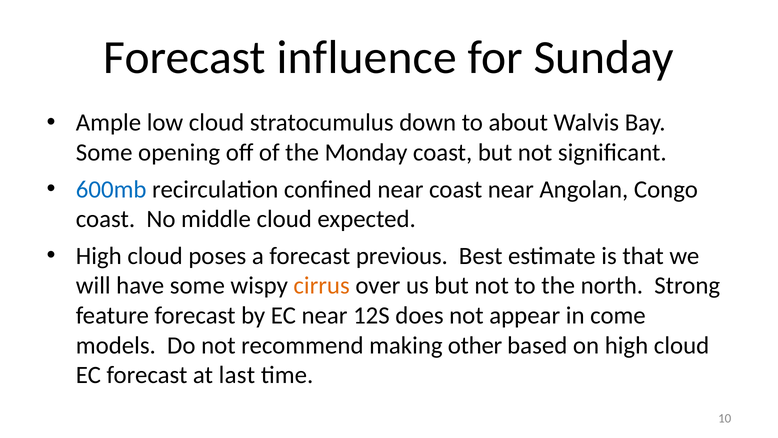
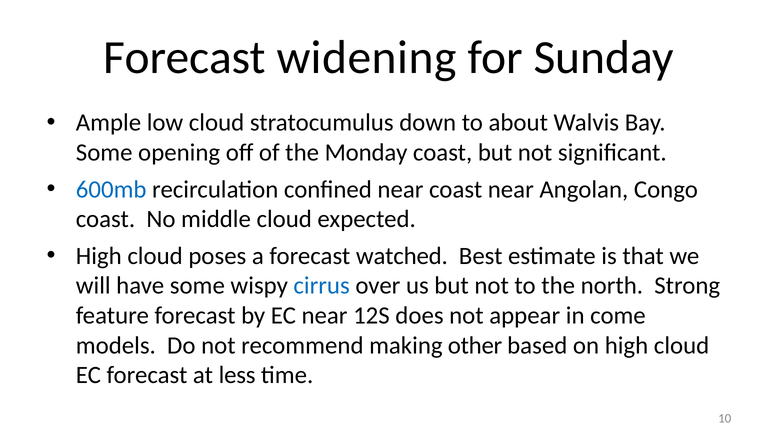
influence: influence -> widening
previous: previous -> watched
cirrus colour: orange -> blue
last: last -> less
